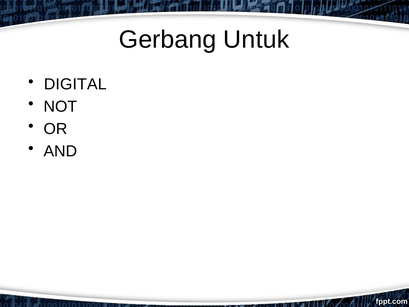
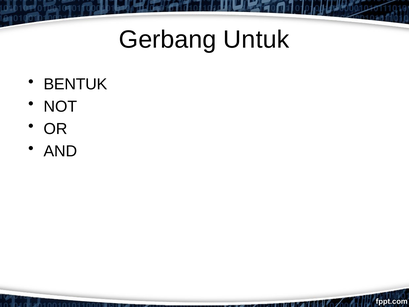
DIGITAL: DIGITAL -> BENTUK
